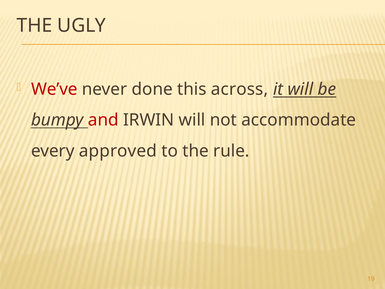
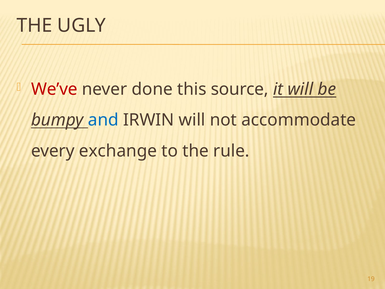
across: across -> source
and colour: red -> blue
approved: approved -> exchange
